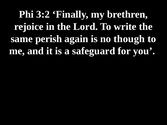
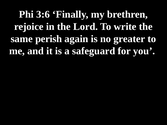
3:2: 3:2 -> 3:6
though: though -> greater
